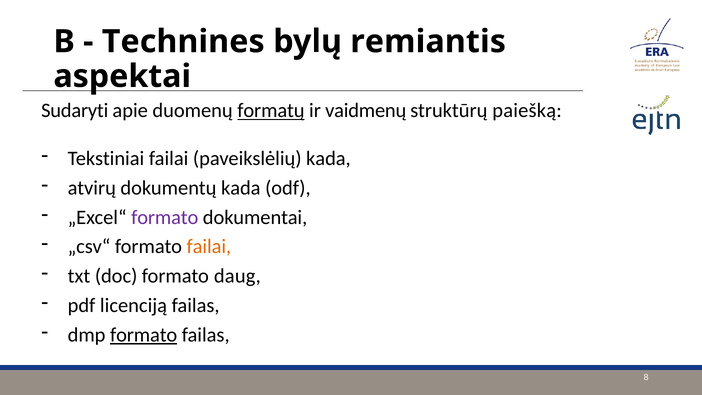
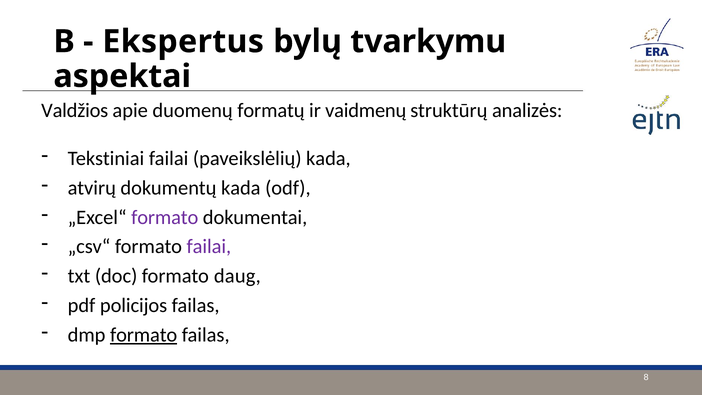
Technines: Technines -> Ekspertus
remiantis: remiantis -> tvarkymu
Sudaryti: Sudaryti -> Valdžios
formatų underline: present -> none
paiešką: paiešką -> analizės
failai at (209, 247) colour: orange -> purple
licenciją: licenciją -> policijos
